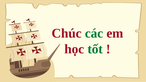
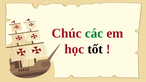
tốt colour: green -> black
